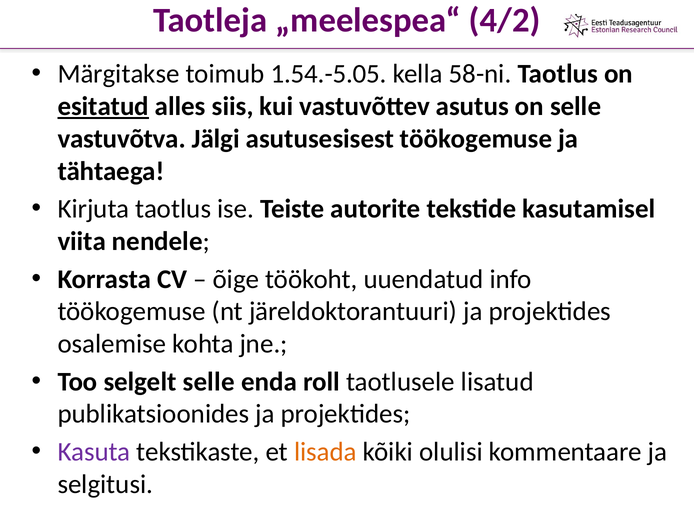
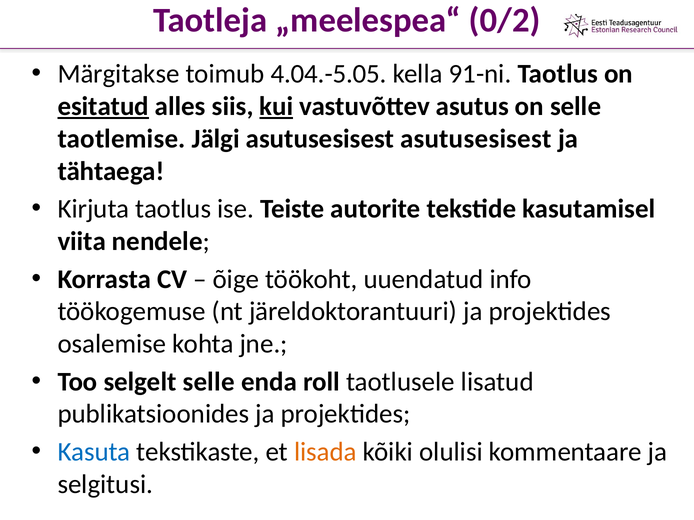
4/2: 4/2 -> 0/2
1.54.-5.05: 1.54.-5.05 -> 4.04.-5.05
58-ni: 58-ni -> 91-ni
kui underline: none -> present
vastuvõtva: vastuvõtva -> taotlemise
asutusesisest töökogemuse: töökogemuse -> asutusesisest
Kasuta colour: purple -> blue
